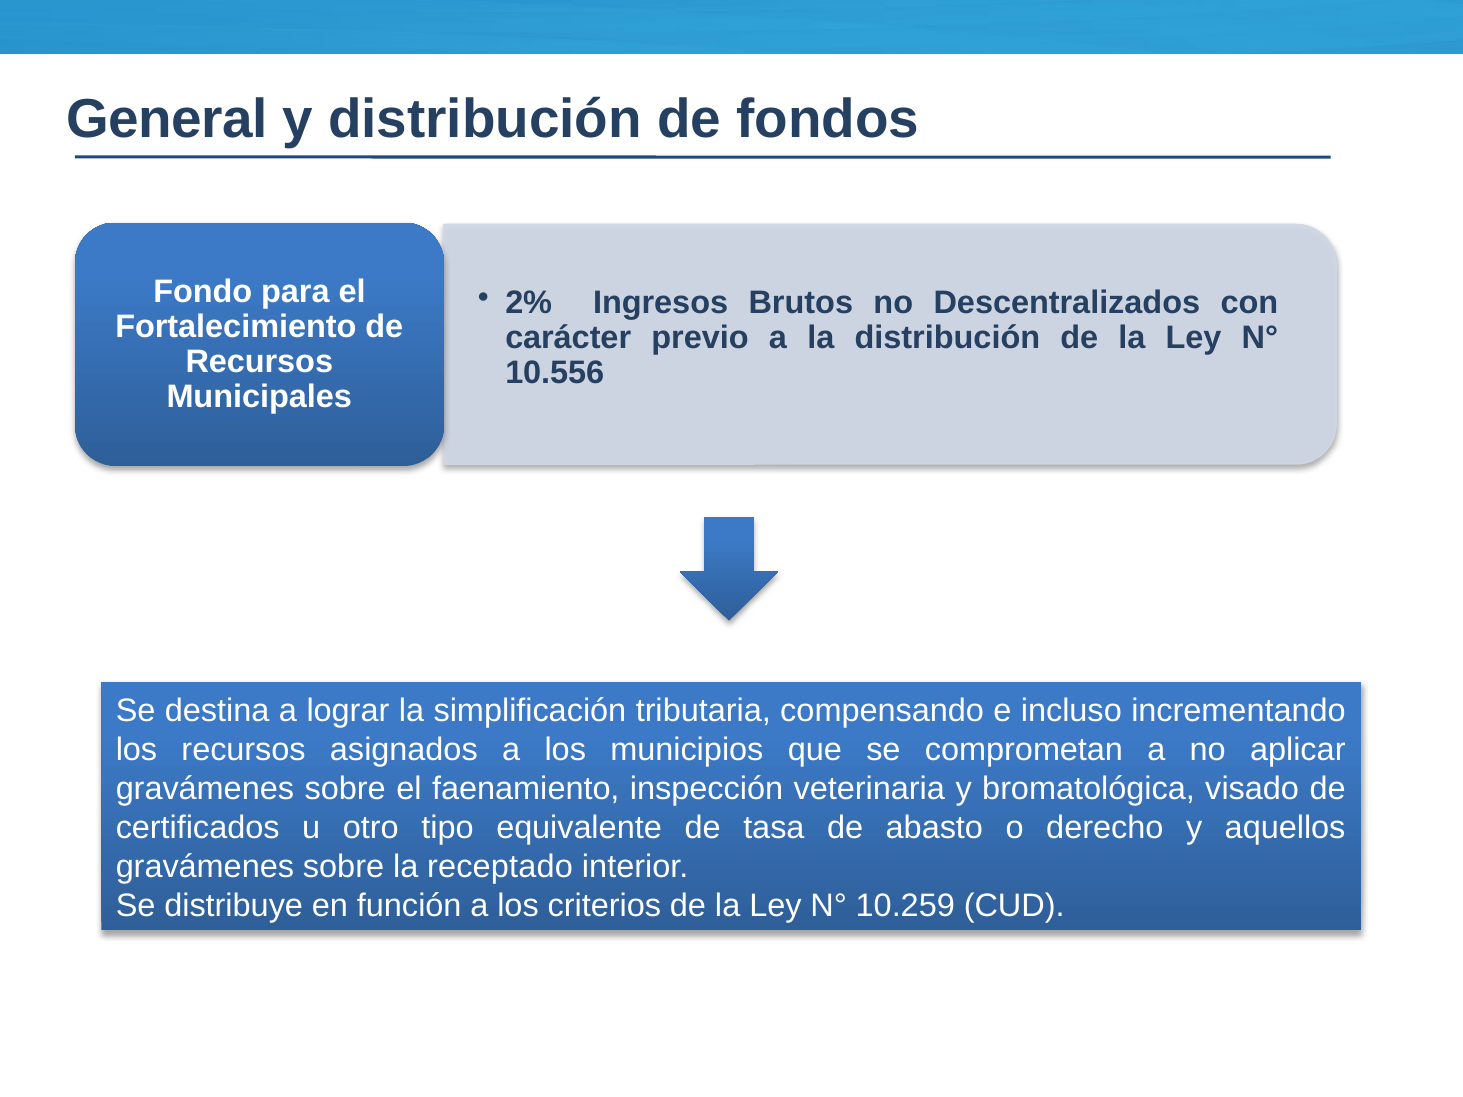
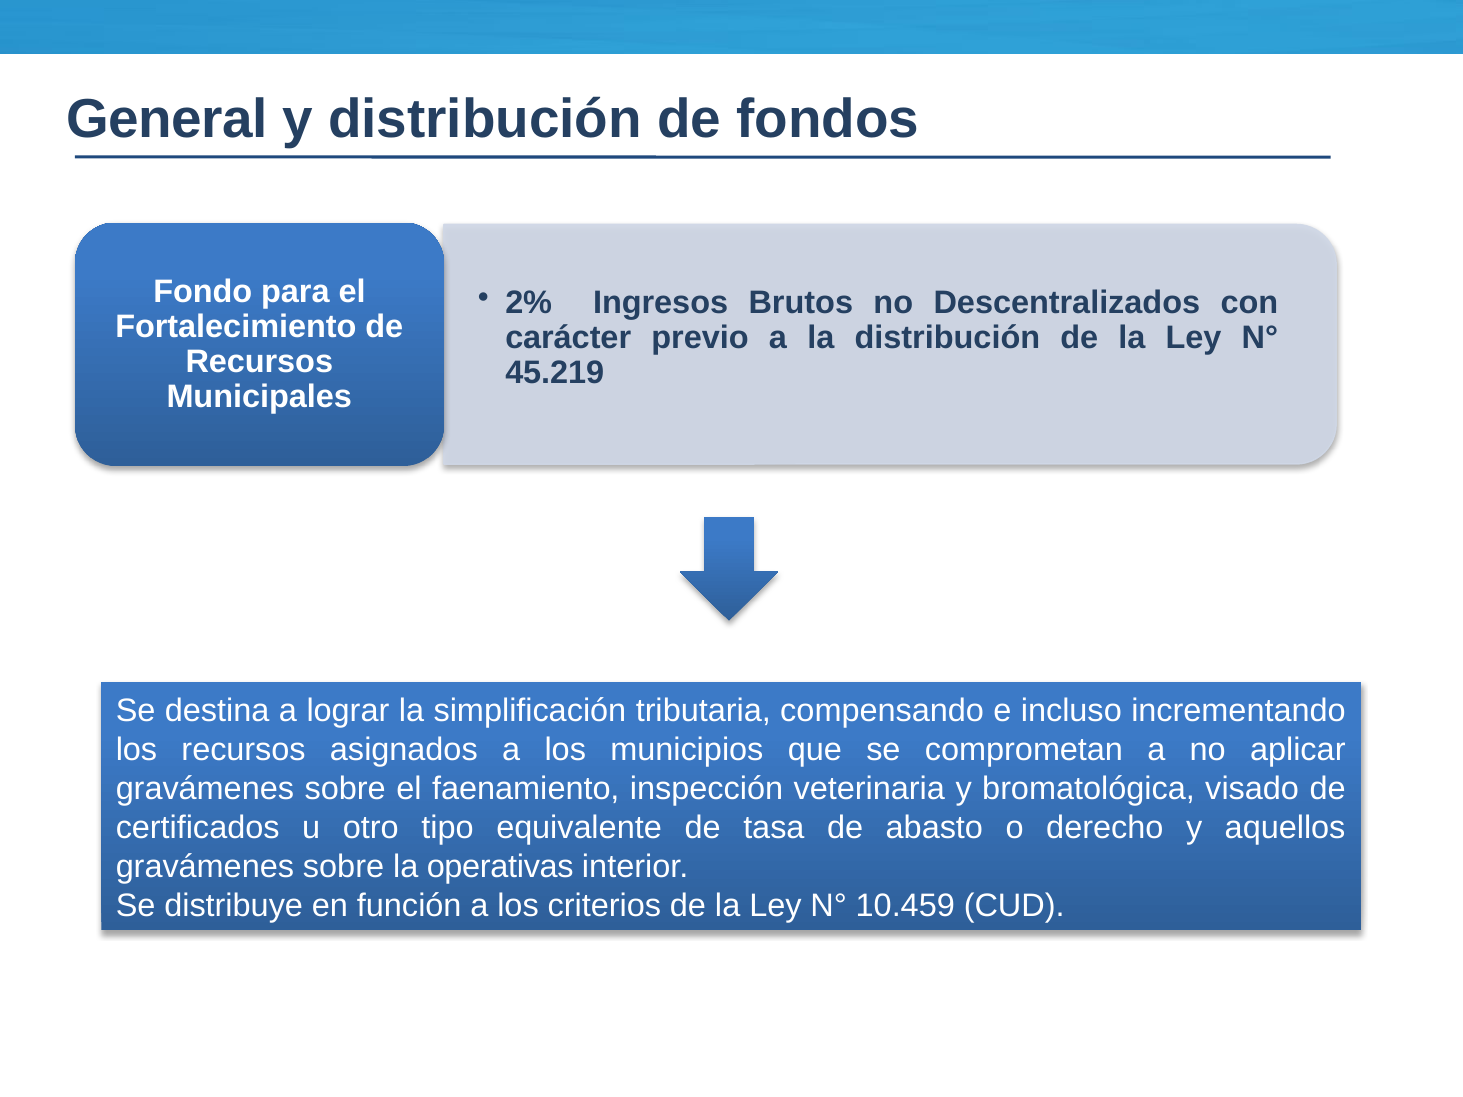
10.556: 10.556 -> 45.219
receptado: receptado -> operativas
10.259: 10.259 -> 10.459
